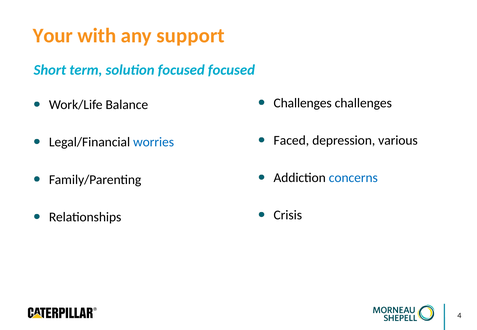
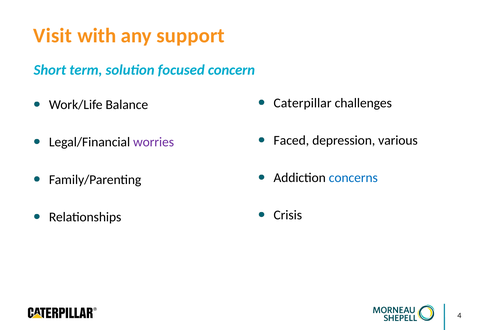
Your: Your -> Visit
focused focused: focused -> concern
Challenges at (303, 103): Challenges -> Caterpillar
worries colour: blue -> purple
